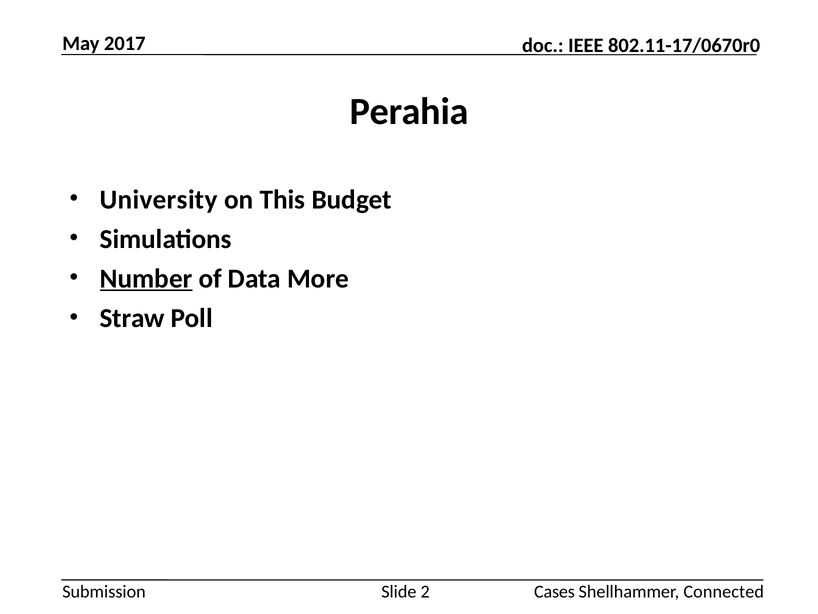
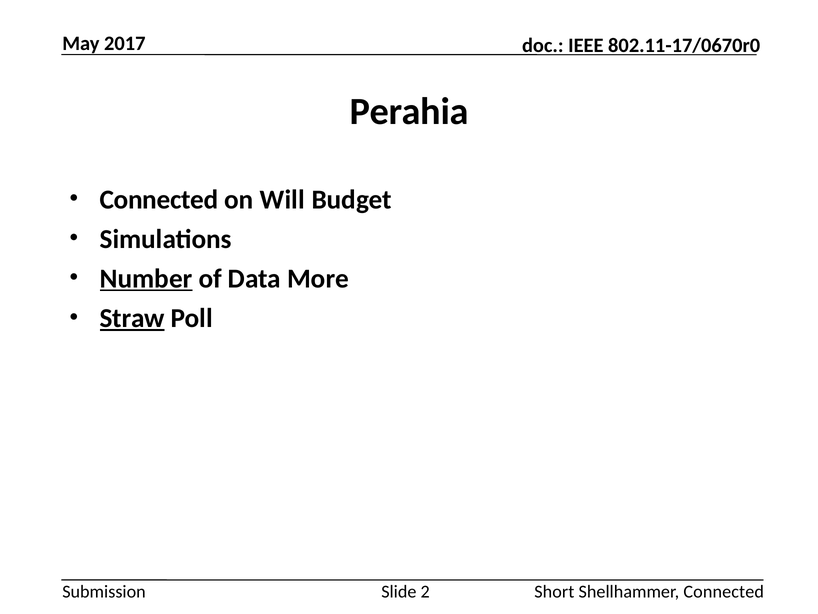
University at (159, 199): University -> Connected
This: This -> Will
Straw underline: none -> present
Cases: Cases -> Short
